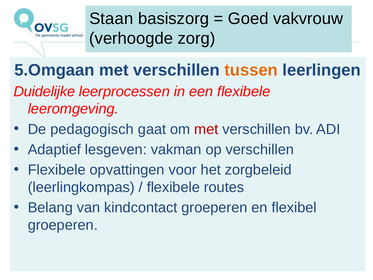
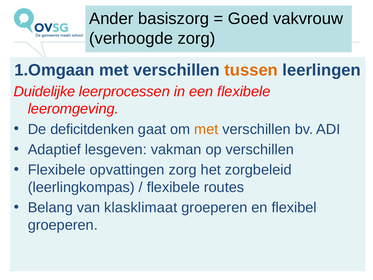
Staan: Staan -> Ander
5.Omgaan: 5.Omgaan -> 1.Omgaan
pedagogisch: pedagogisch -> deficitdenken
met at (206, 129) colour: red -> orange
opvattingen voor: voor -> zorg
kindcontact: kindcontact -> klasklimaat
